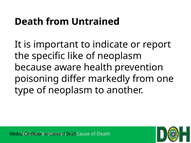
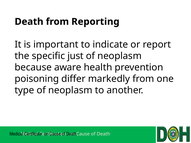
Untrained: Untrained -> Reporting
like: like -> just
